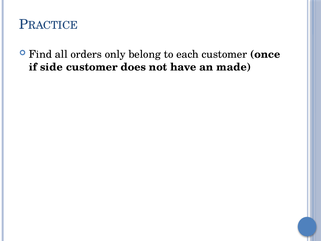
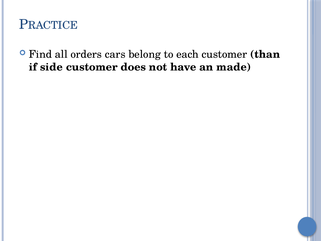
only: only -> cars
once: once -> than
